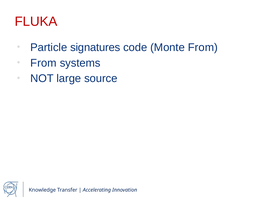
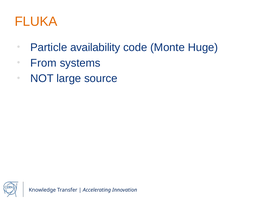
FLUKA colour: red -> orange
signatures: signatures -> availability
Monte From: From -> Huge
